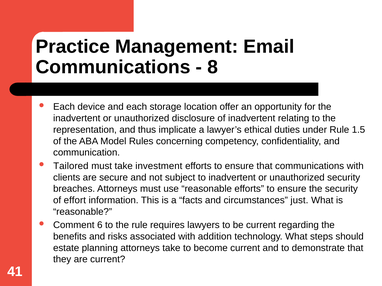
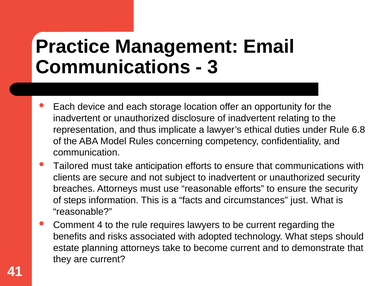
8: 8 -> 3
1.5: 1.5 -> 6.8
investment: investment -> anticipation
of effort: effort -> steps
6: 6 -> 4
addition: addition -> adopted
